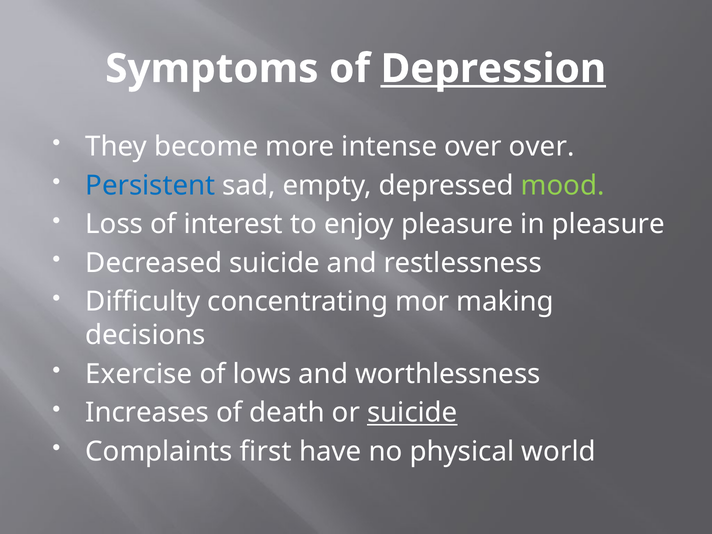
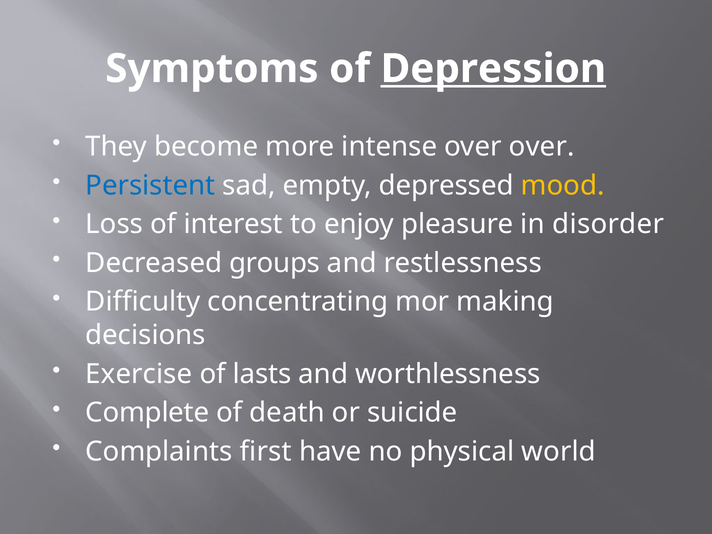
mood colour: light green -> yellow
in pleasure: pleasure -> disorder
Decreased suicide: suicide -> groups
lows: lows -> lasts
Increases: Increases -> Complete
suicide at (412, 413) underline: present -> none
